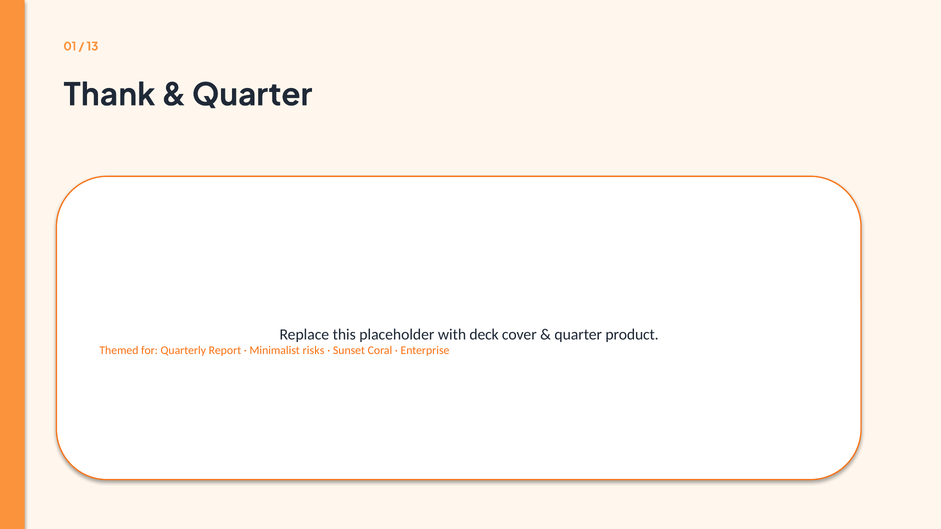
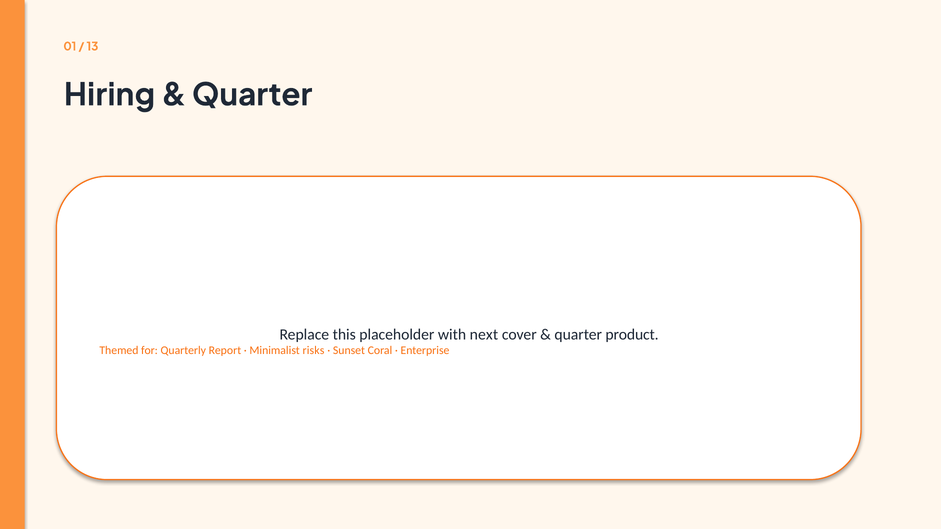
Thank: Thank -> Hiring
deck: deck -> next
